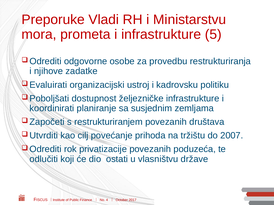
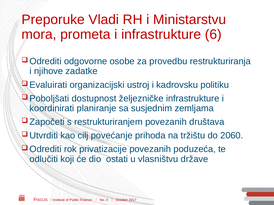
5: 5 -> 6
2007: 2007 -> 2060
